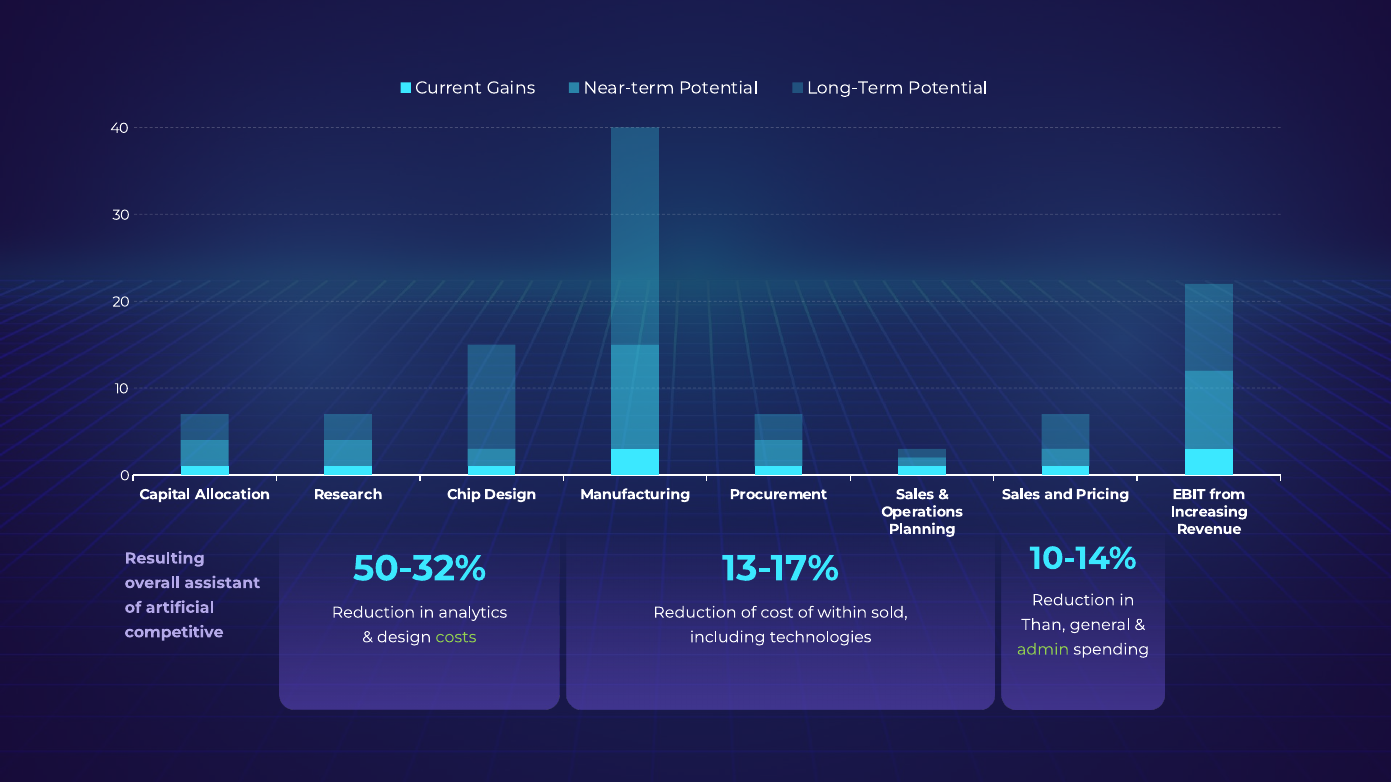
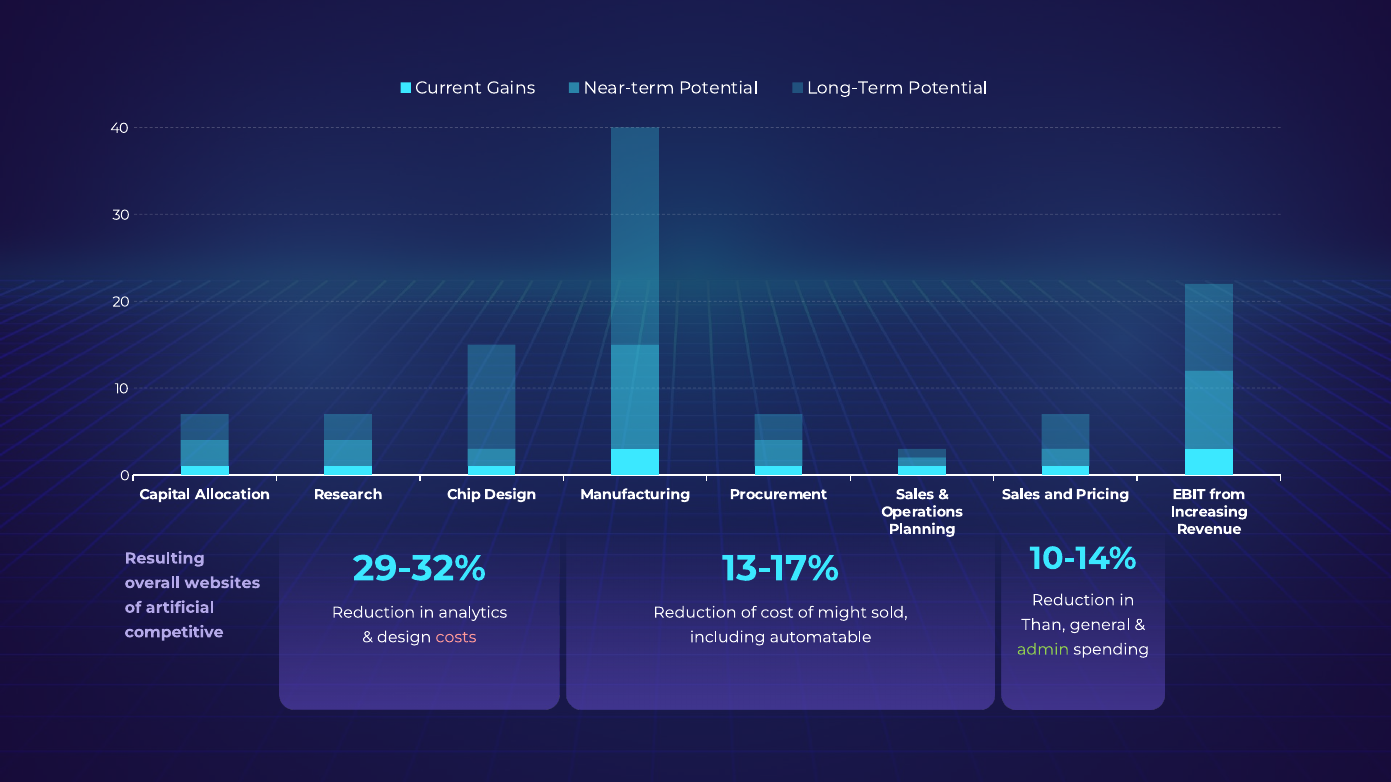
50-32%: 50-32% -> 29-32%
assistant: assistant -> websites
within: within -> might
costs colour: light green -> pink
technologies: technologies -> automatable
